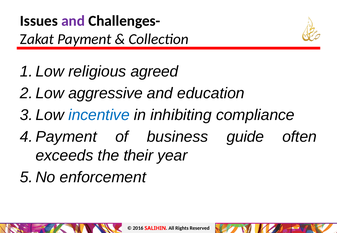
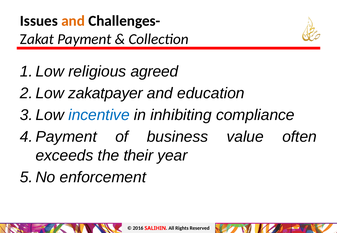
and at (73, 21) colour: purple -> orange
aggressive: aggressive -> zakatpayer
guide: guide -> value
